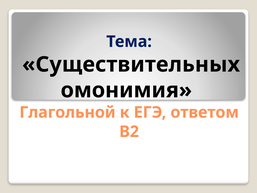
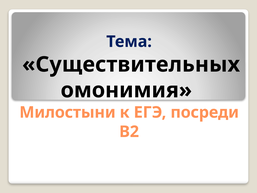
Глагольной: Глагольной -> Милостыни
ответом: ответом -> посреди
